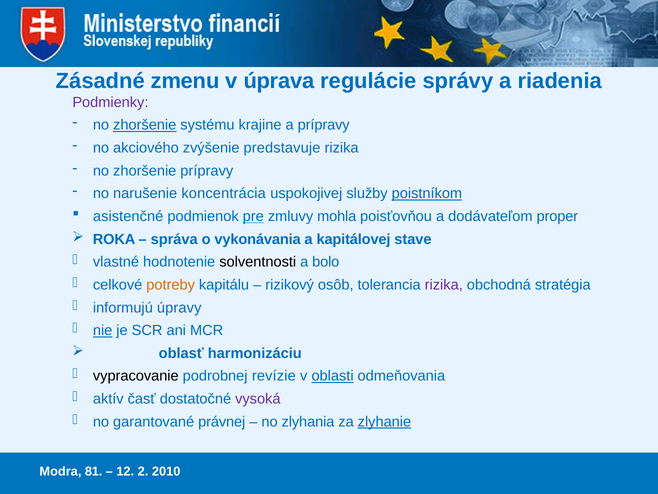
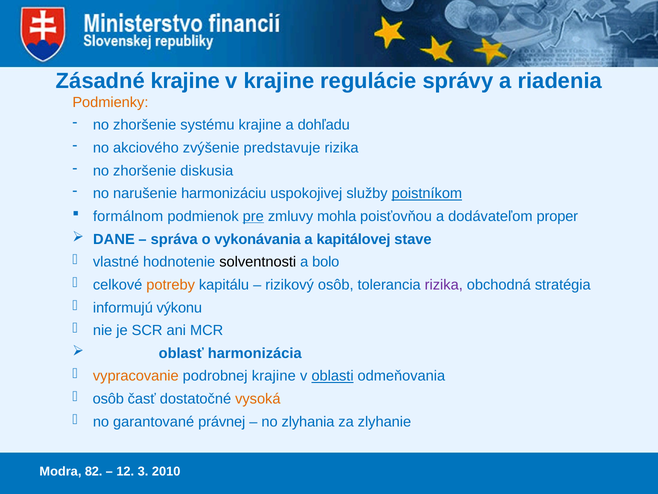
Zásadné zmenu: zmenu -> krajine
v úprava: úprava -> krajine
Podmienky colour: purple -> orange
zhoršenie at (145, 125) underline: present -> none
a prípravy: prípravy -> dohľadu
zhoršenie prípravy: prípravy -> diskusia
koncentrácia: koncentrácia -> harmonizáciu
asistenčné: asistenčné -> formálnom
ROKA: ROKA -> DANE
úpravy: úpravy -> výkonu
nie underline: present -> none
harmonizáciu: harmonizáciu -> harmonizácia
vypracovanie colour: black -> orange
podrobnej revízie: revízie -> krajine
aktív at (108, 399): aktív -> osôb
vysoká colour: purple -> orange
zlyhanie underline: present -> none
81: 81 -> 82
2: 2 -> 3
